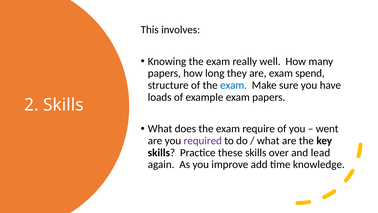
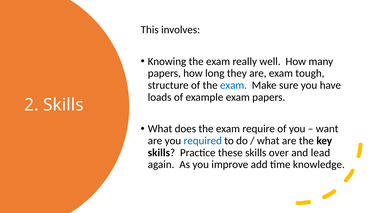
spend: spend -> tough
went: went -> want
required colour: purple -> blue
